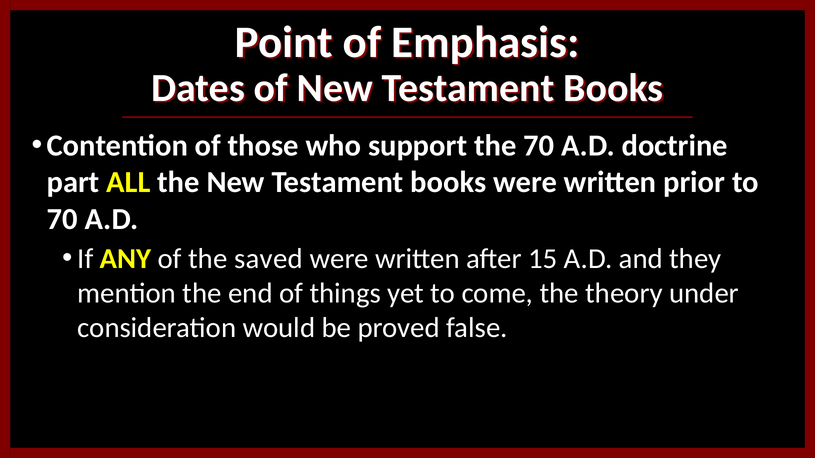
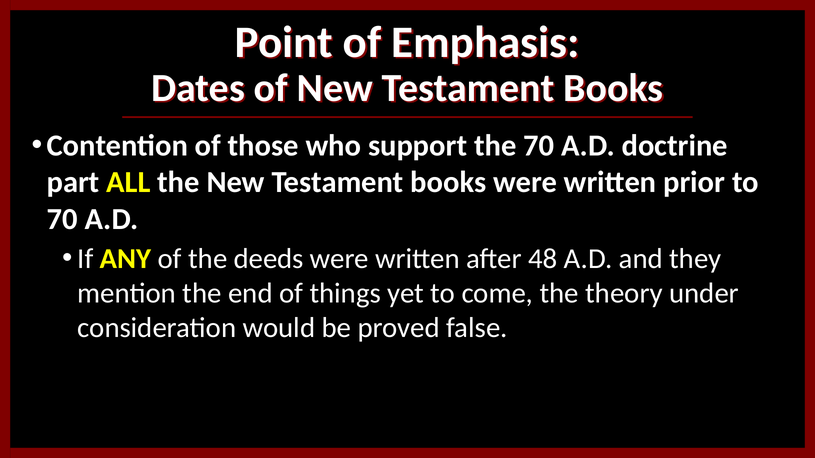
saved: saved -> deeds
15: 15 -> 48
